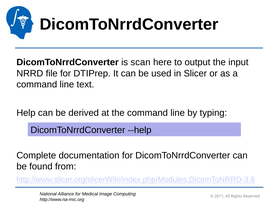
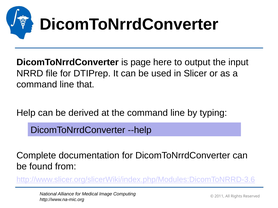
scan: scan -> page
text: text -> that
